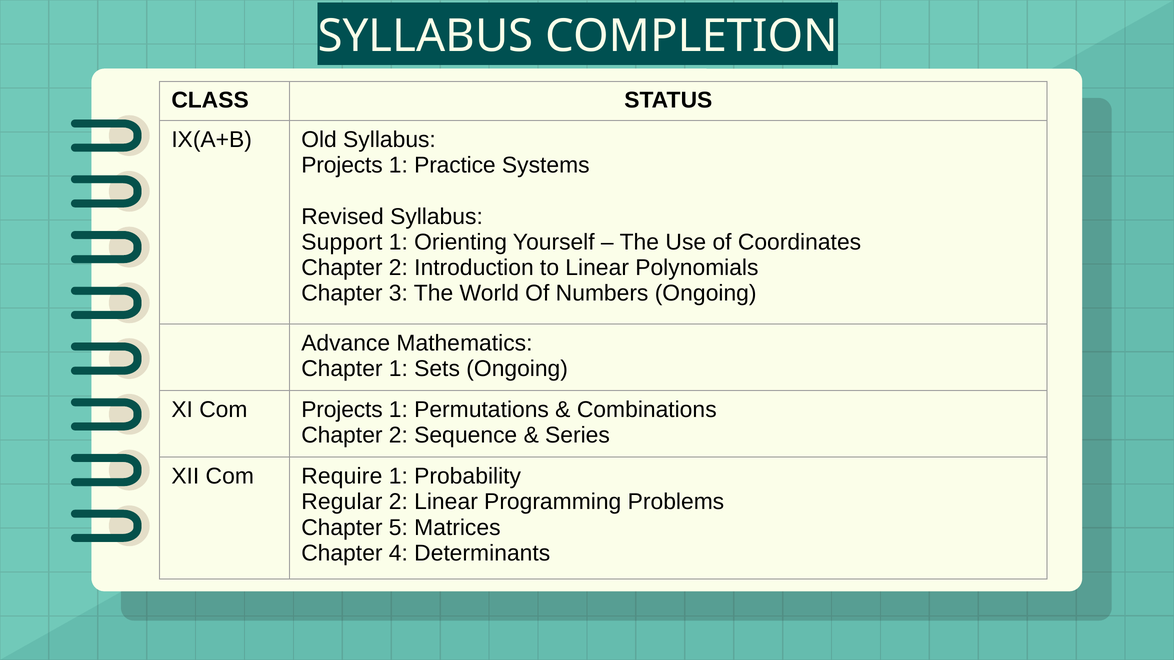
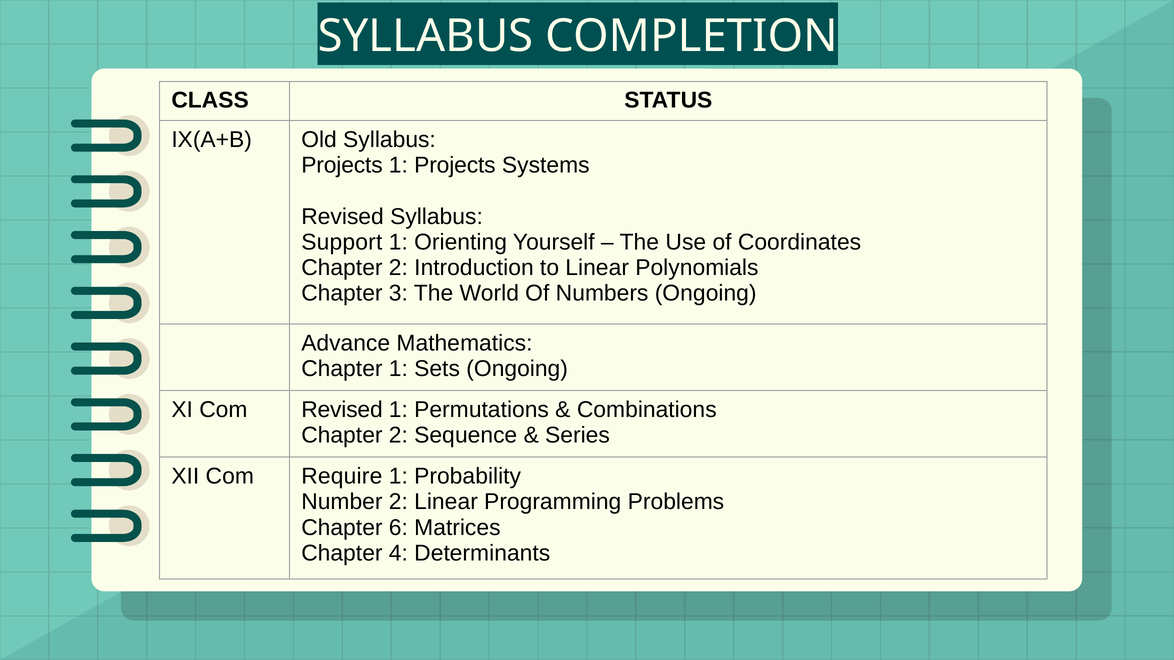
1 Practice: Practice -> Projects
Com Projects: Projects -> Revised
Regular: Regular -> Number
5: 5 -> 6
